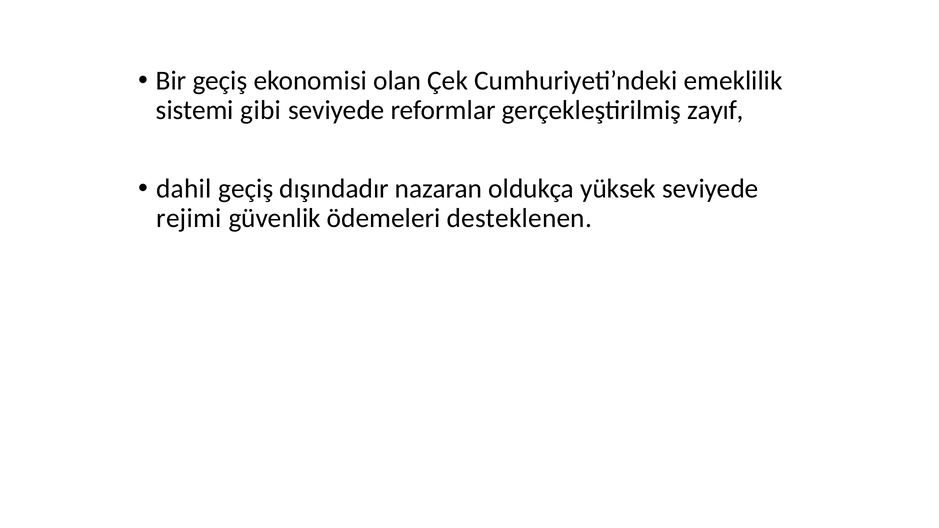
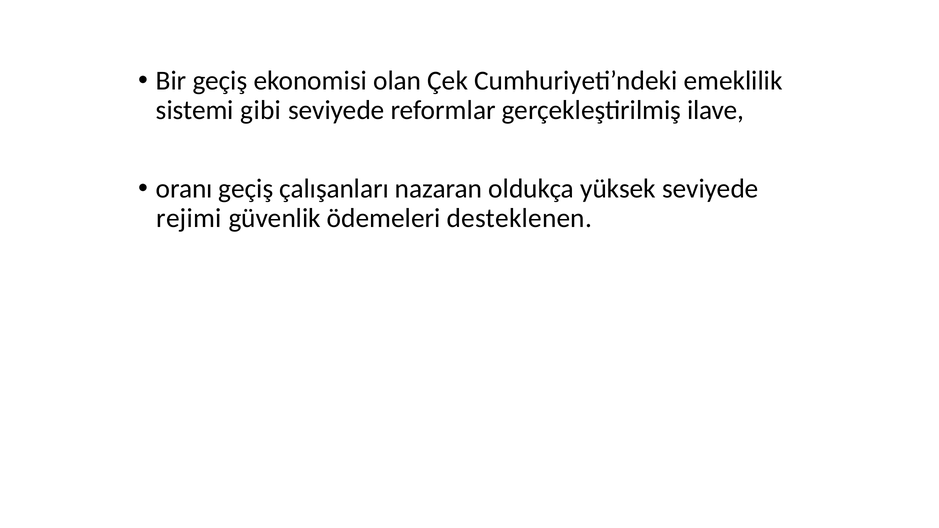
zayıf: zayıf -> ilave
dahil: dahil -> oranı
dışındadır: dışındadır -> çalışanları
